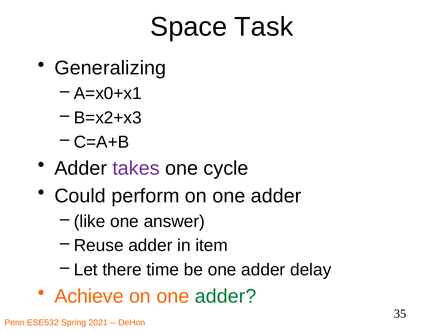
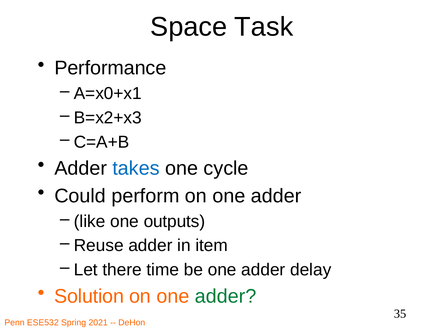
Generalizing: Generalizing -> Performance
takes colour: purple -> blue
answer: answer -> outputs
Achieve: Achieve -> Solution
